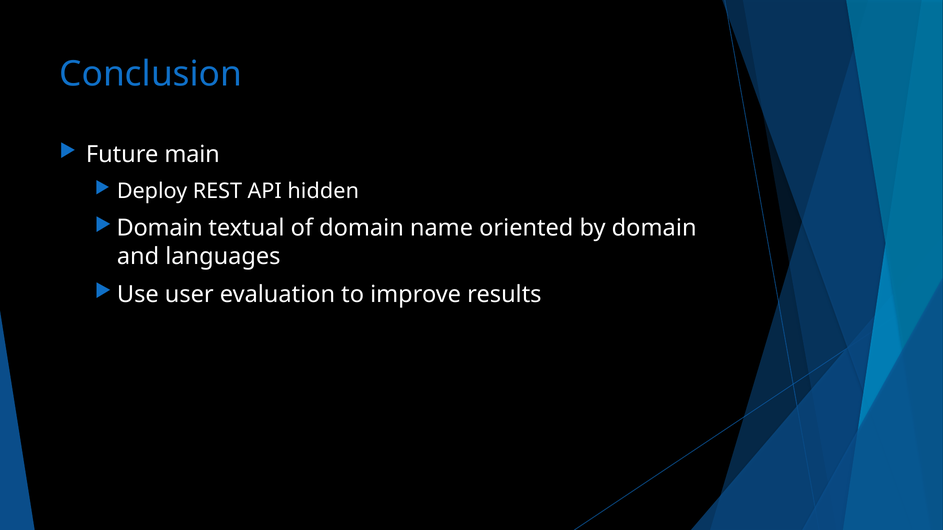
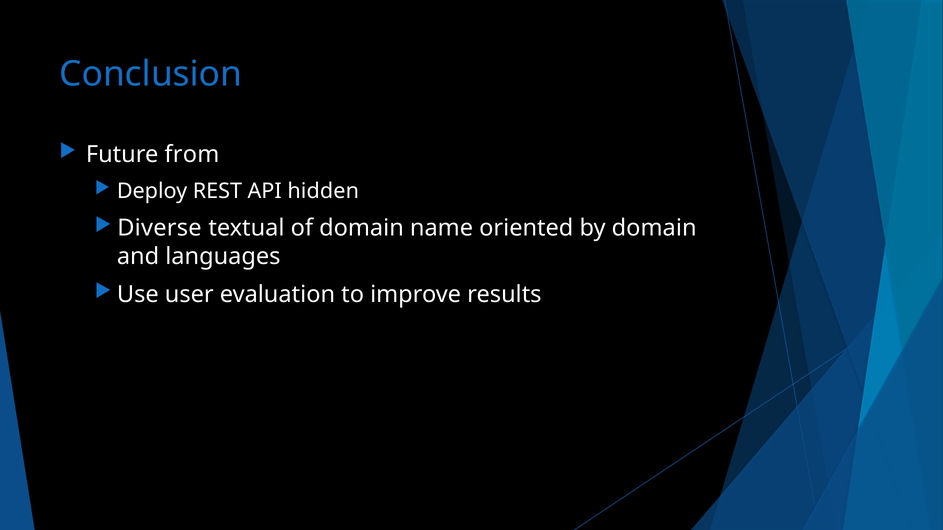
main: main -> from
Domain at (160, 228): Domain -> Diverse
